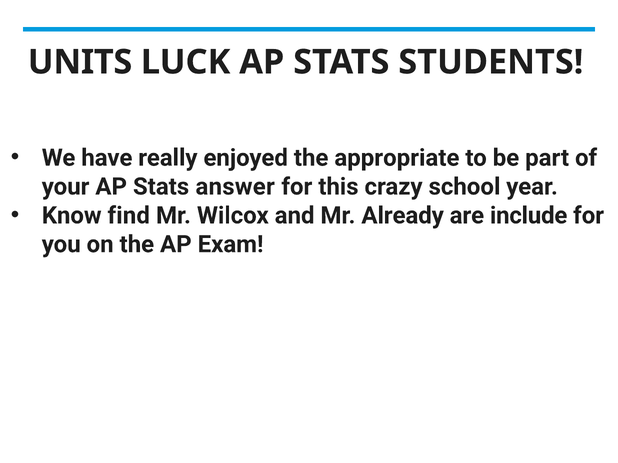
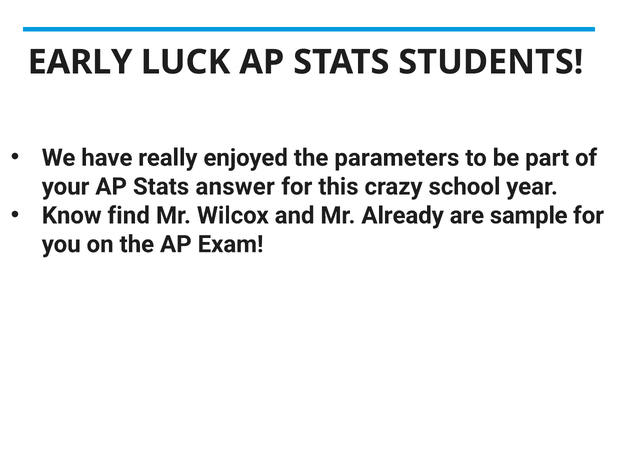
UNITS: UNITS -> EARLY
appropriate: appropriate -> parameters
include: include -> sample
